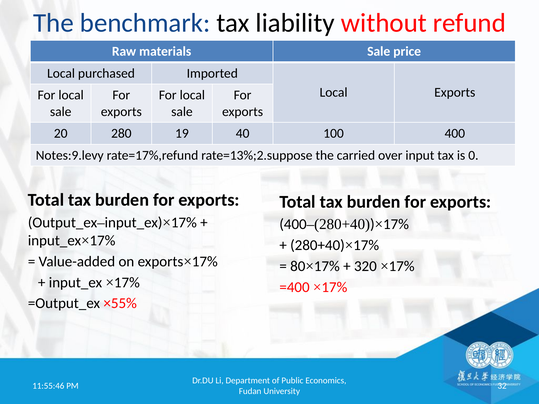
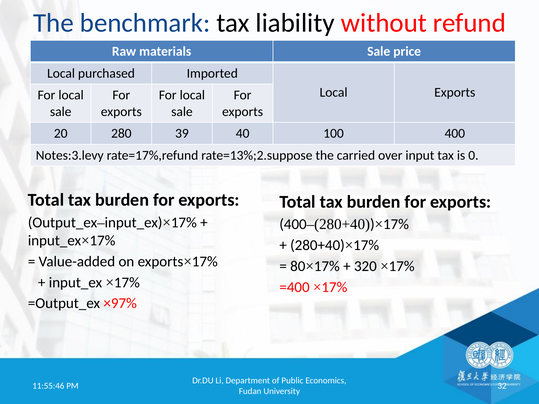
19: 19 -> 39
Notes:9.levy: Notes:9.levy -> Notes:3.levy
×55%: ×55% -> ×97%
